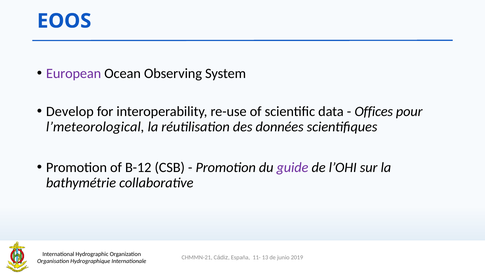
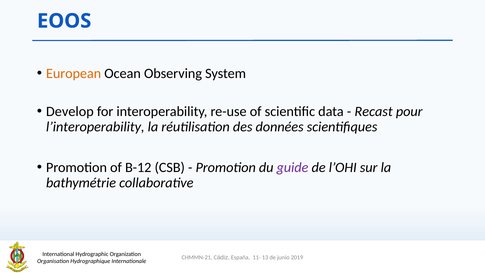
European colour: purple -> orange
Offices: Offices -> Recast
l’meteorological: l’meteorological -> l’interoperability
